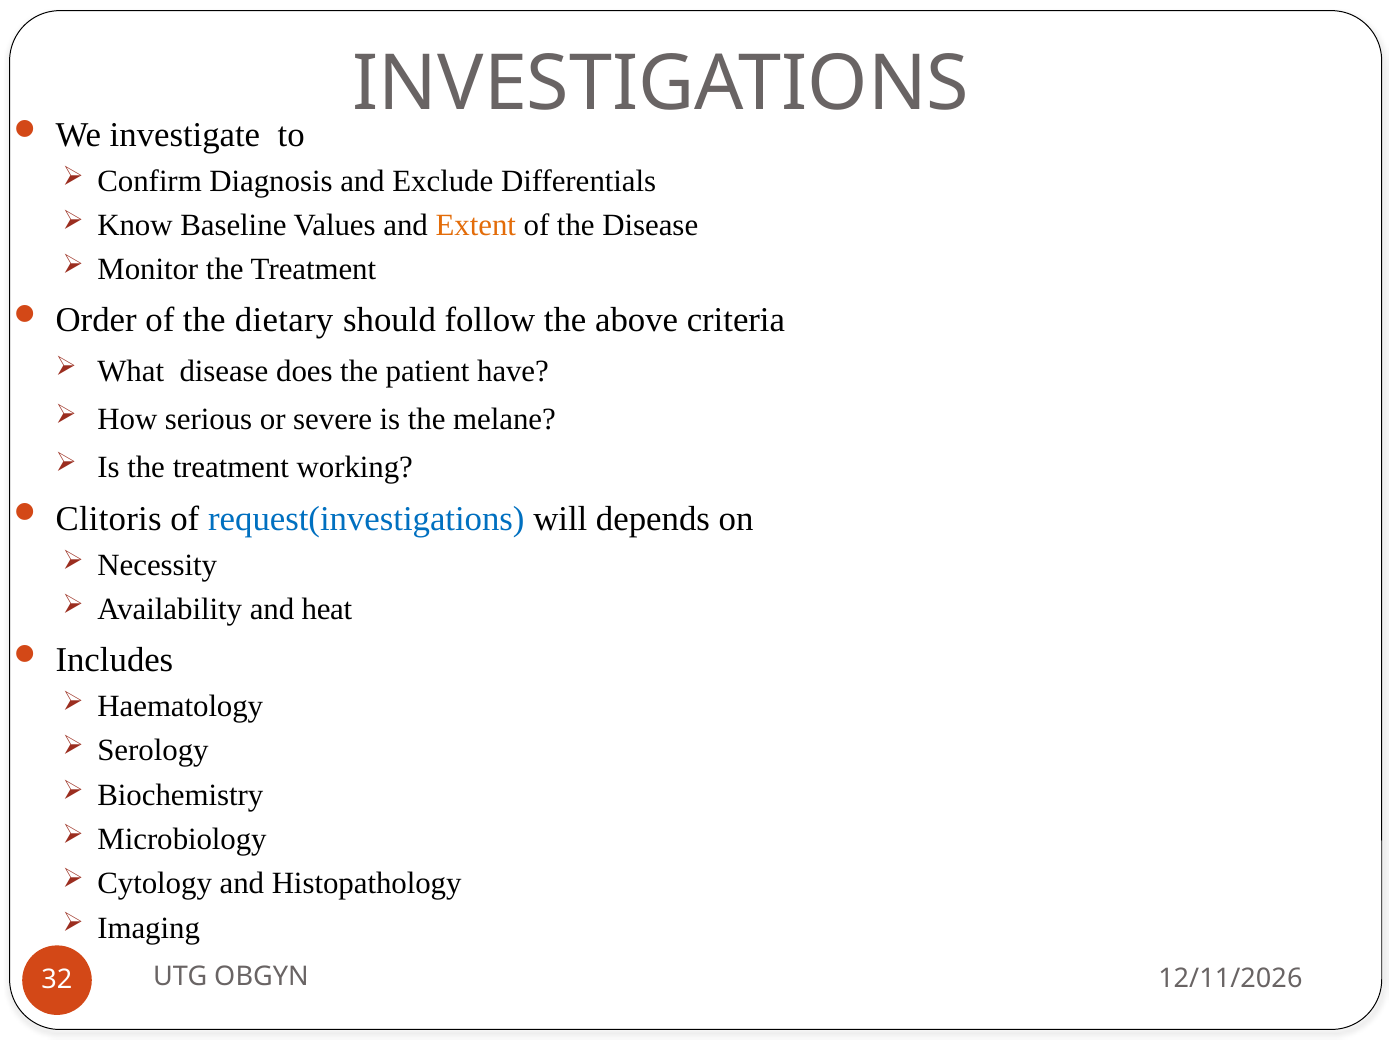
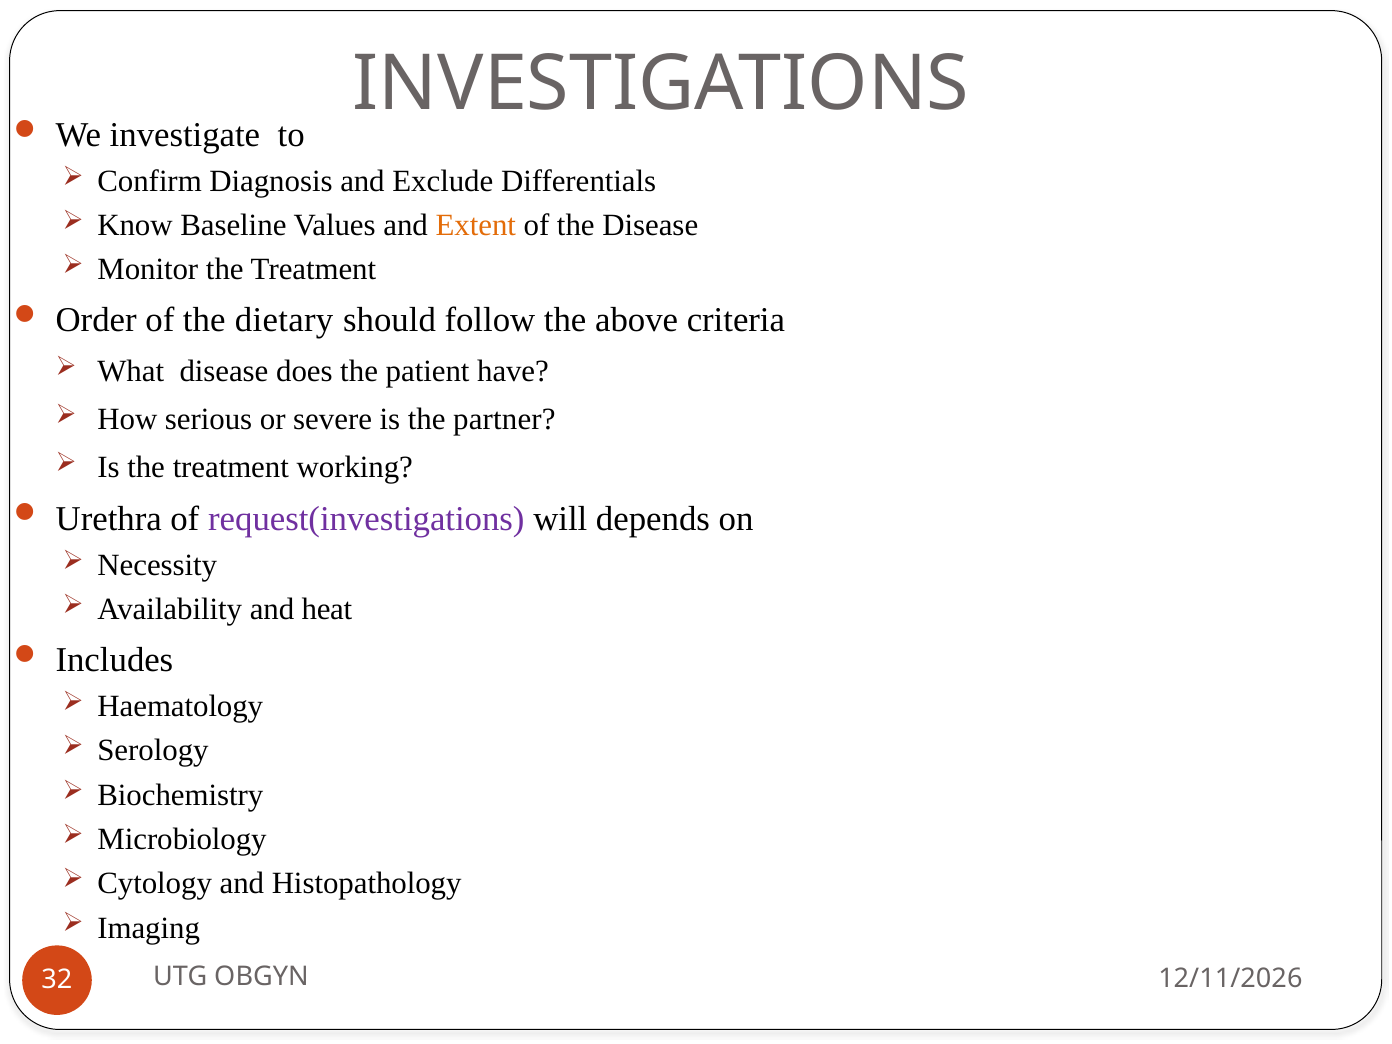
melane: melane -> partner
Clitoris: Clitoris -> Urethra
request(investigations colour: blue -> purple
